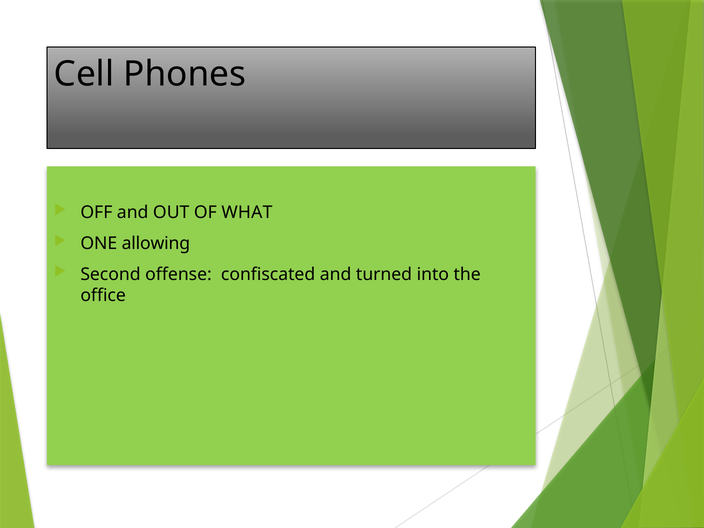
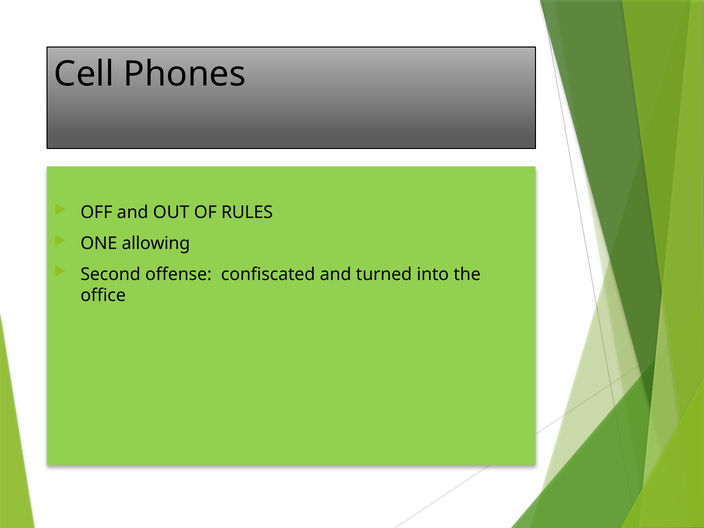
WHAT: WHAT -> RULES
